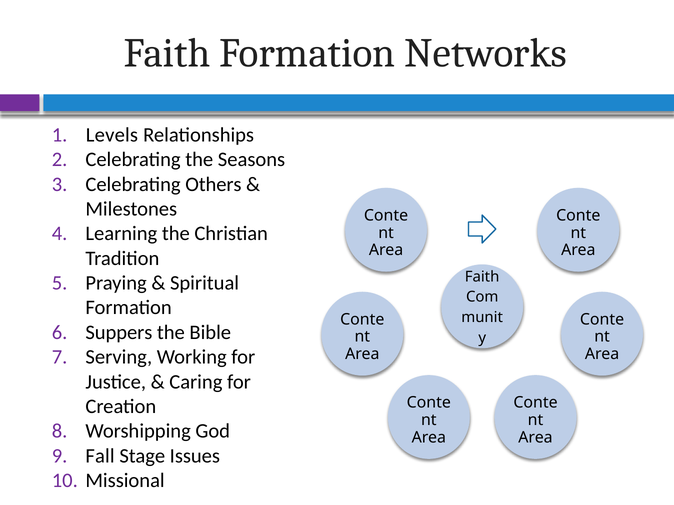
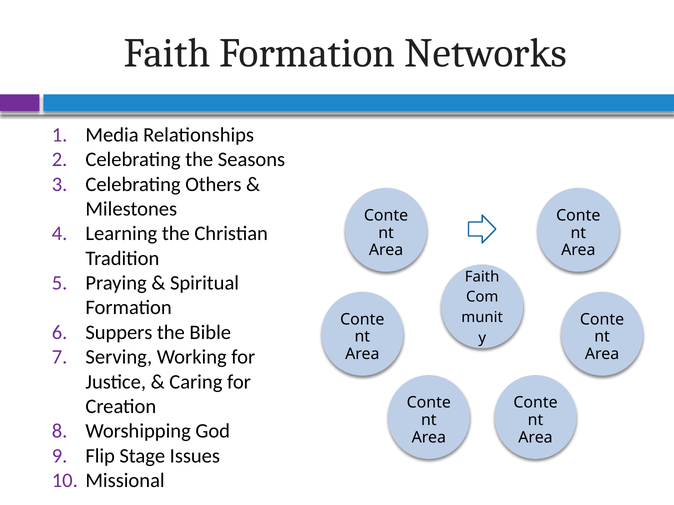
Levels: Levels -> Media
Fall: Fall -> Flip
